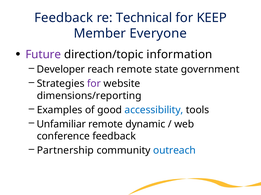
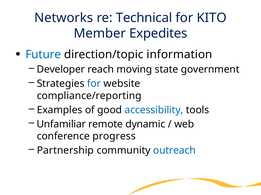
Feedback at (64, 18): Feedback -> Networks
KEEP: KEEP -> KITO
Everyone: Everyone -> Expedites
Future colour: purple -> blue
reach remote: remote -> moving
for at (94, 84) colour: purple -> blue
dimensions/reporting: dimensions/reporting -> compliance/reporting
conference feedback: feedback -> progress
